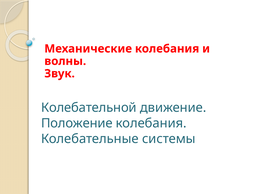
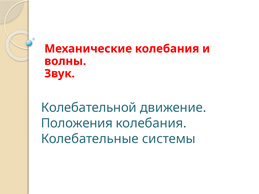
Положение: Положение -> Положения
